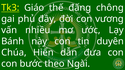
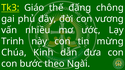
Bánh: Bánh -> Trinh
duyên: duyên -> mừng
Hiển: Hiển -> Kinh
